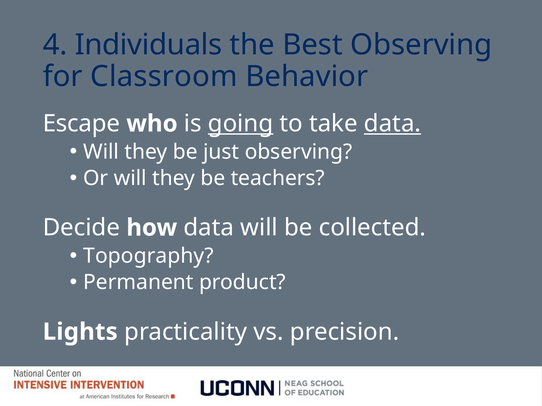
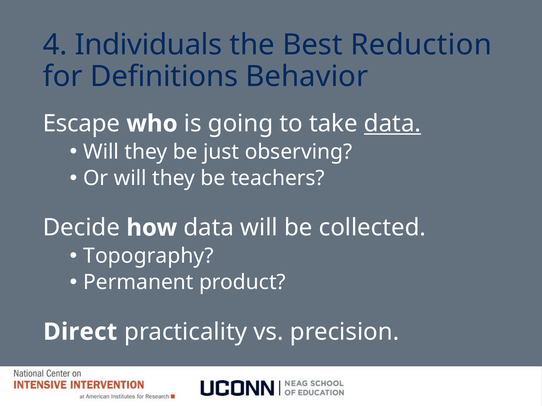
Best Observing: Observing -> Reduction
Classroom: Classroom -> Definitions
going underline: present -> none
Lights: Lights -> Direct
